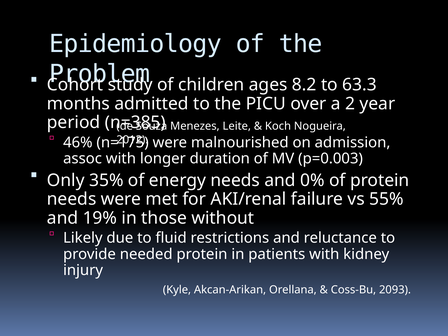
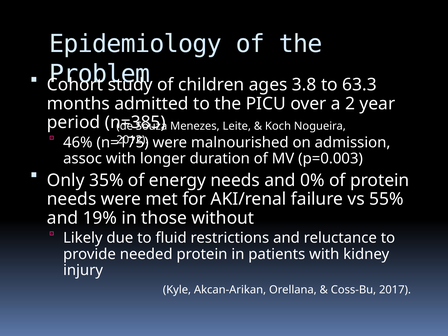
8.2: 8.2 -> 3.8
2093: 2093 -> 2017
